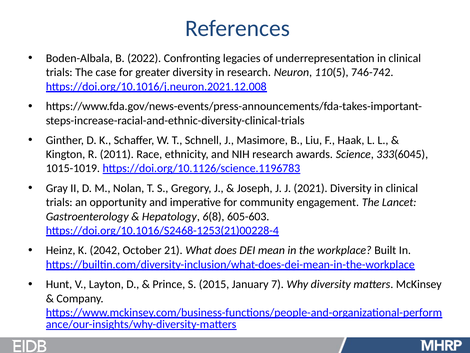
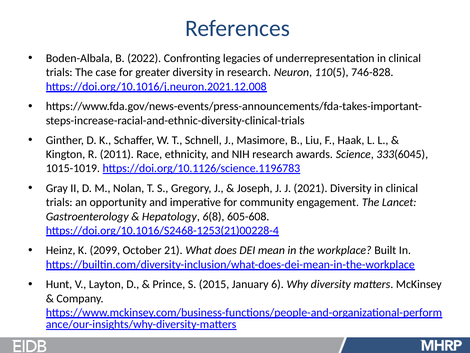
746-742: 746-742 -> 746-828
605-603: 605-603 -> 605-608
2042: 2042 -> 2099
7: 7 -> 6
